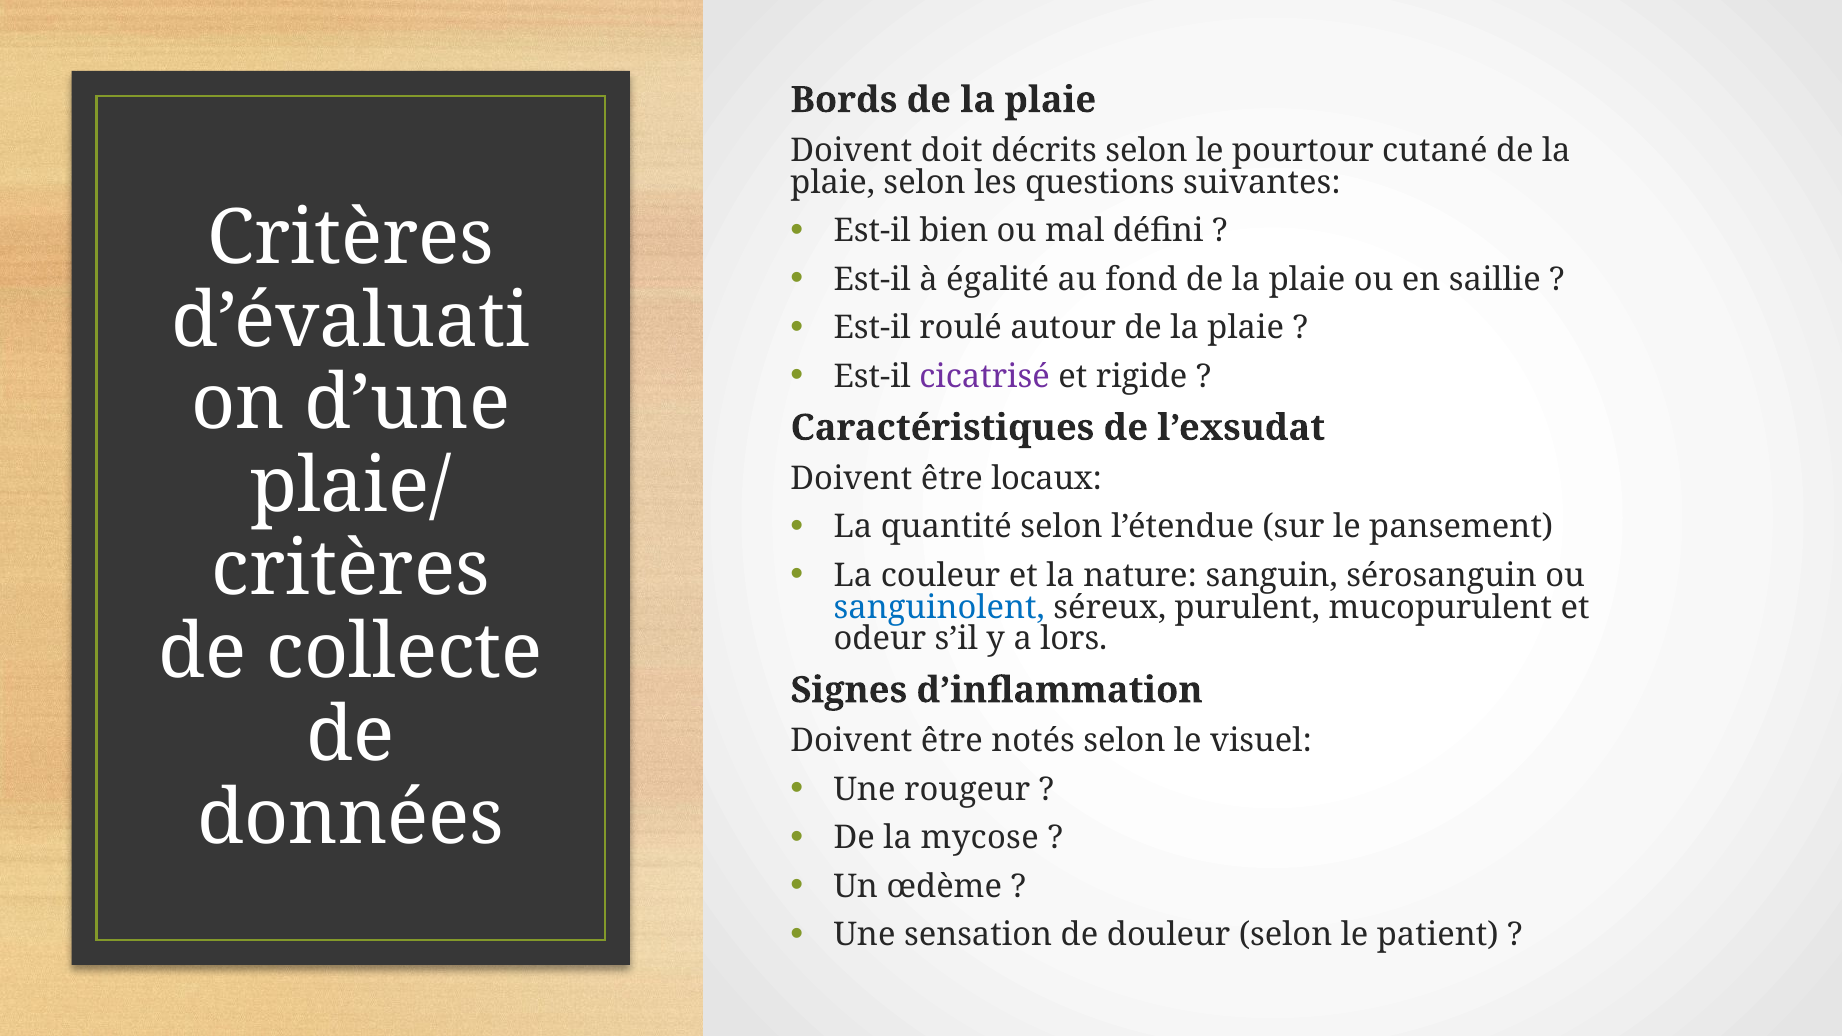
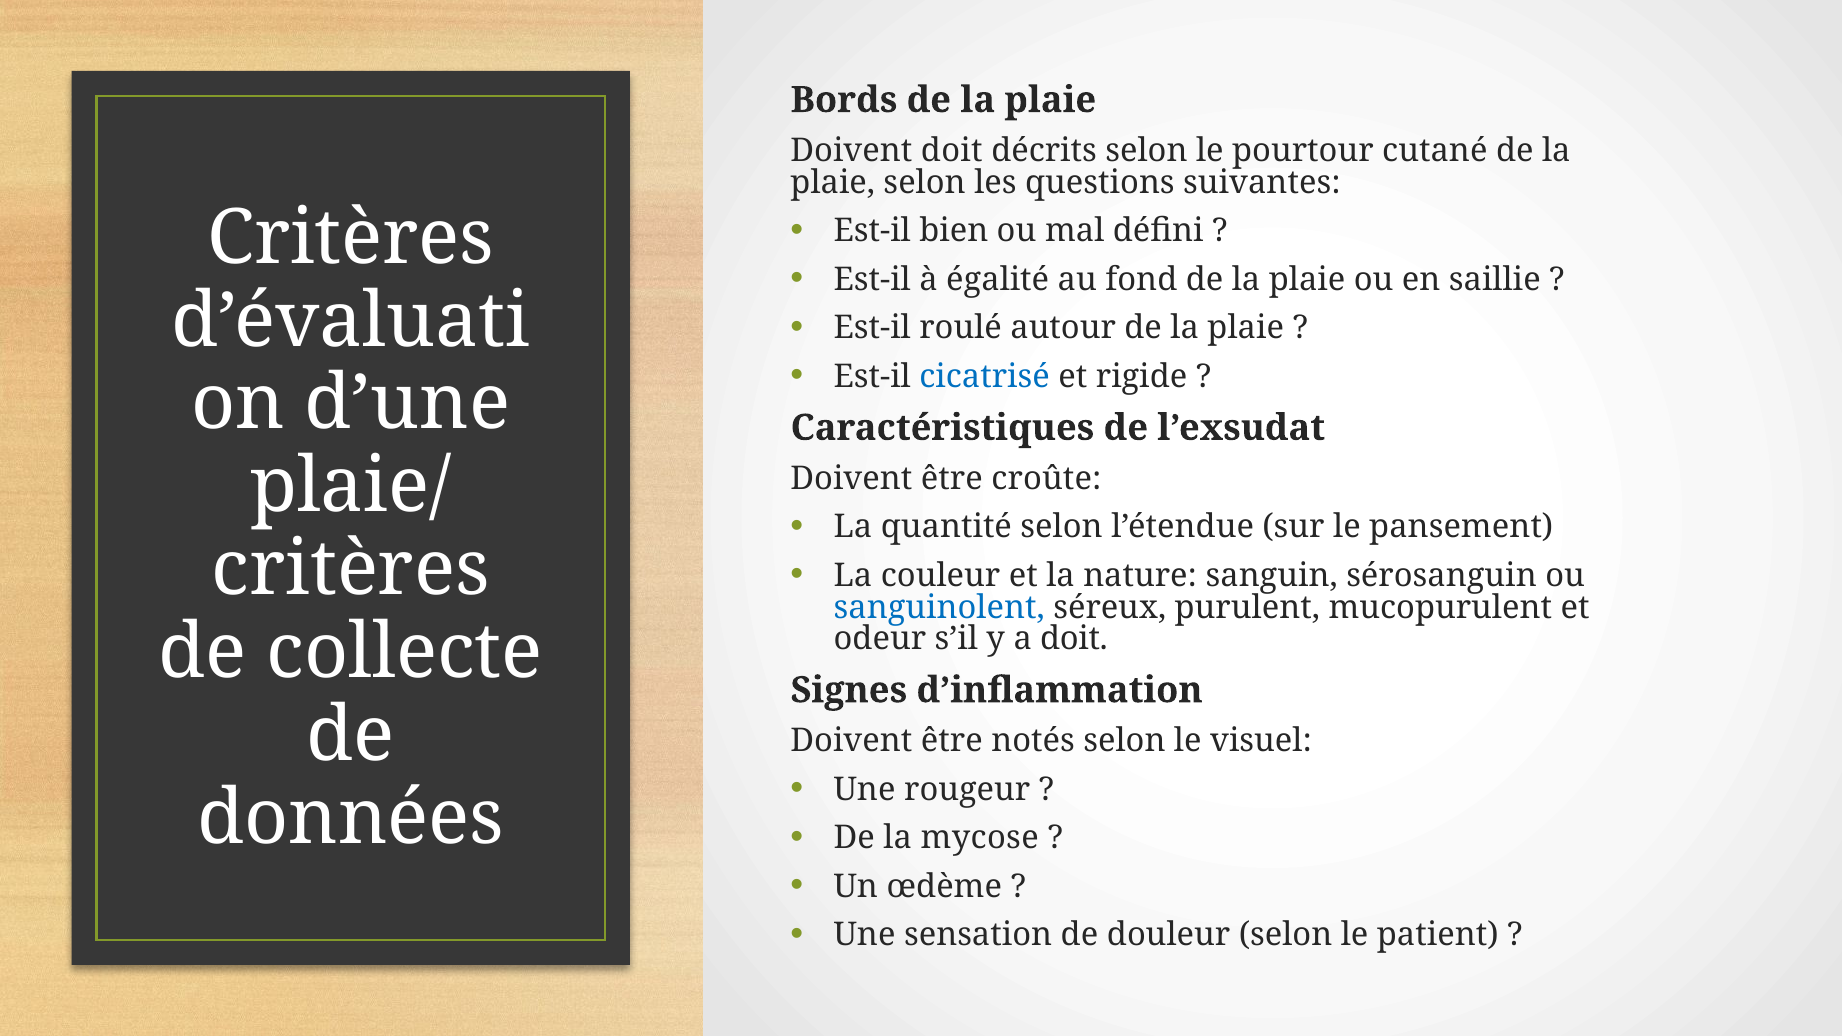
cicatrisé colour: purple -> blue
locaux: locaux -> croûte
a lors: lors -> doit
